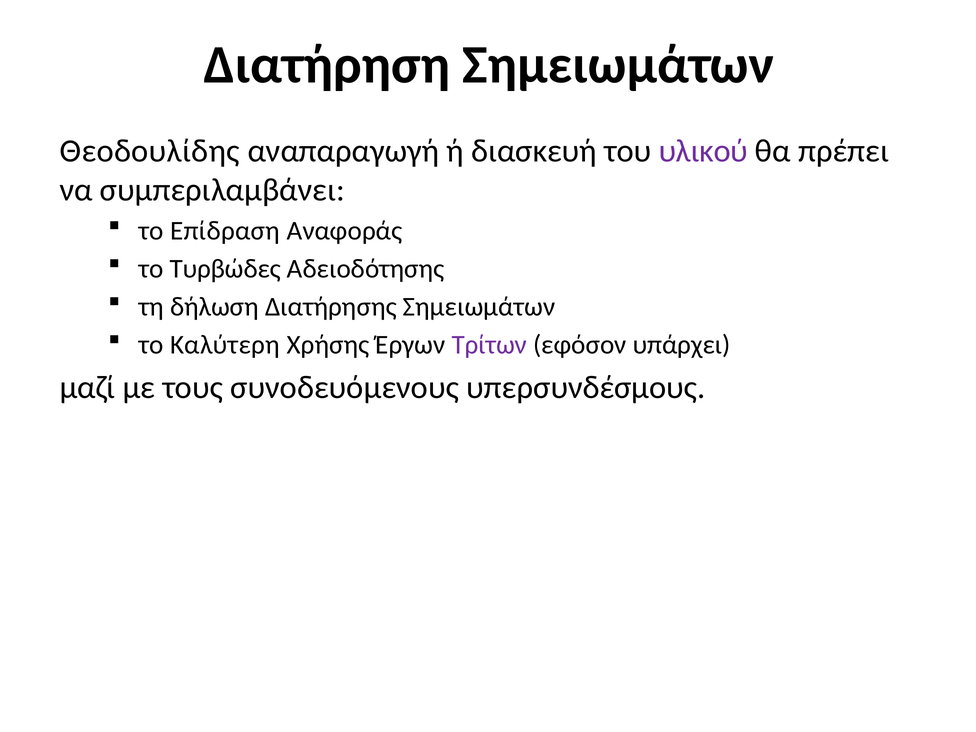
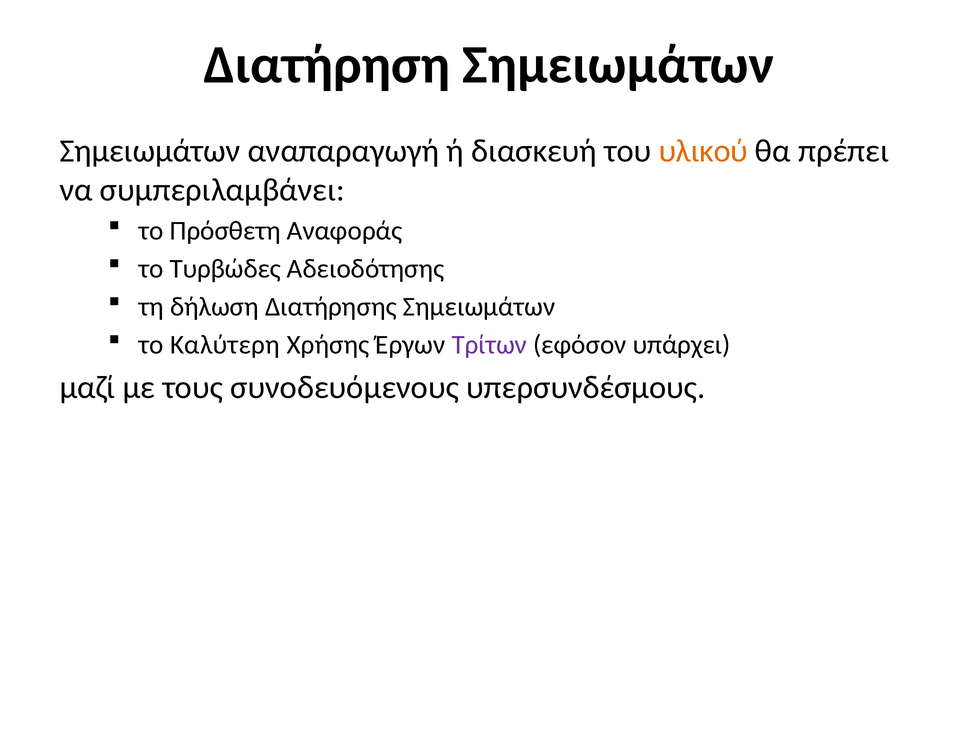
Θεοδουλίδης at (150, 151): Θεοδουλίδης -> Σημειωμάτων
υλικού colour: purple -> orange
Επίδραση: Επίδραση -> Πρόσθετη
